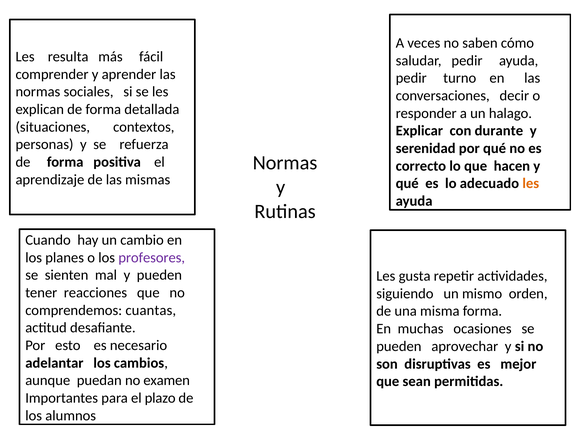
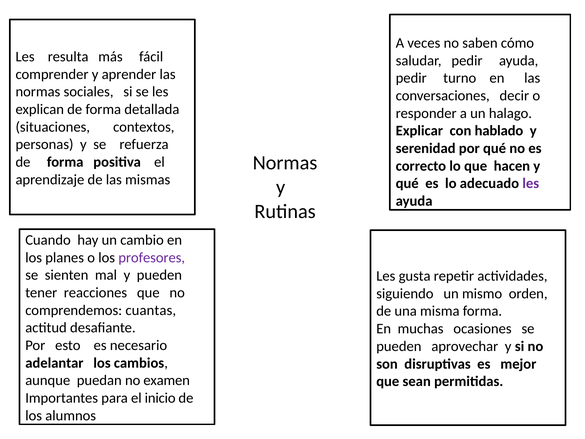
durante: durante -> hablado
les at (531, 183) colour: orange -> purple
plazo: plazo -> inicio
